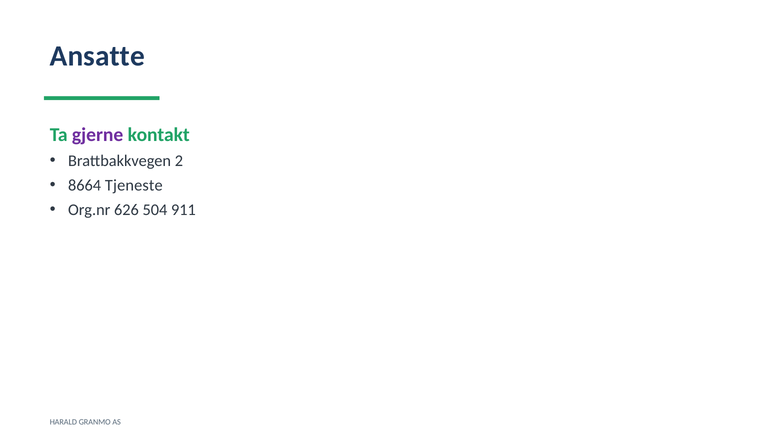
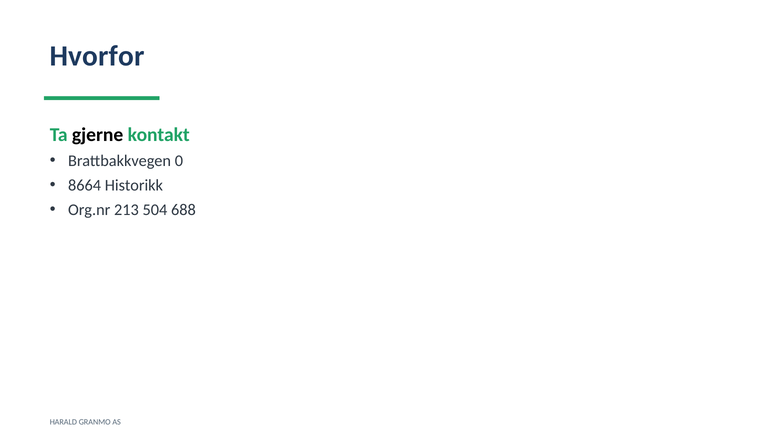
Ansatte: Ansatte -> Hvorfor
gjerne colour: purple -> black
2: 2 -> 0
Tjeneste: Tjeneste -> Historikk
626: 626 -> 213
911: 911 -> 688
